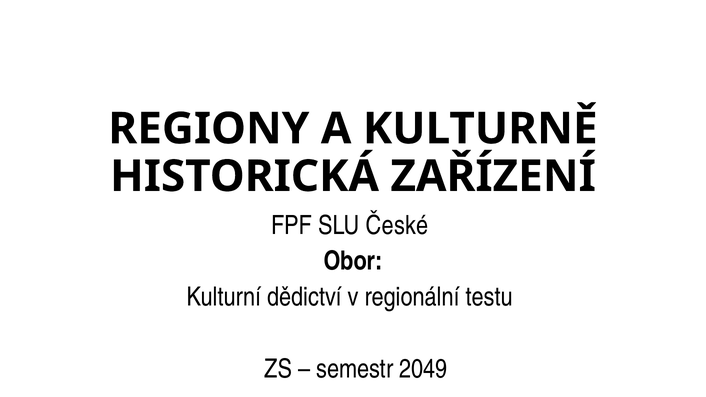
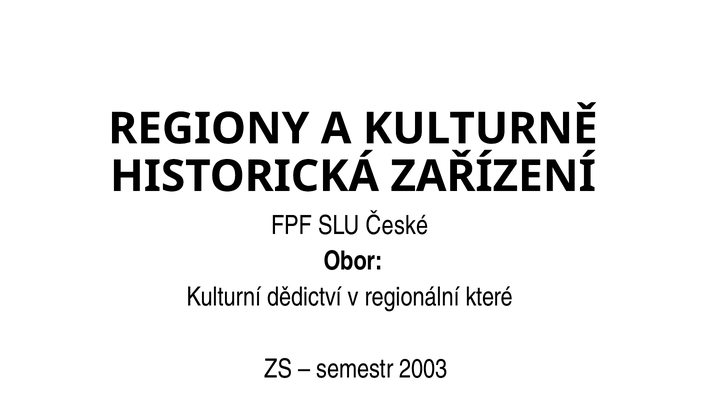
testu: testu -> které
2049: 2049 -> 2003
